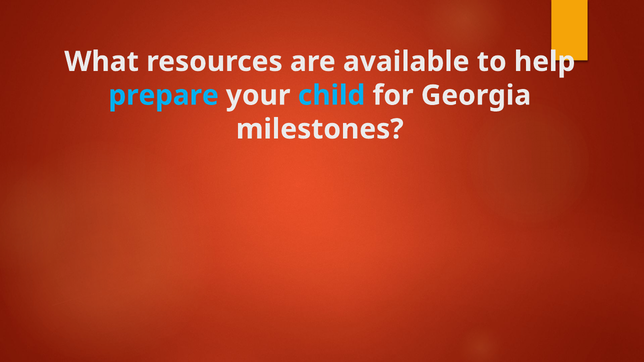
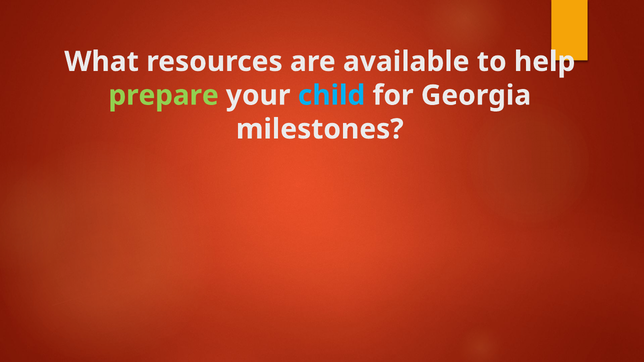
prepare colour: light blue -> light green
